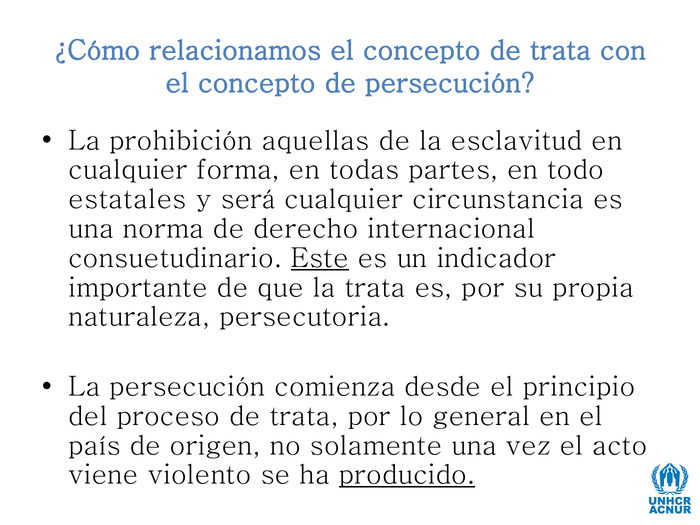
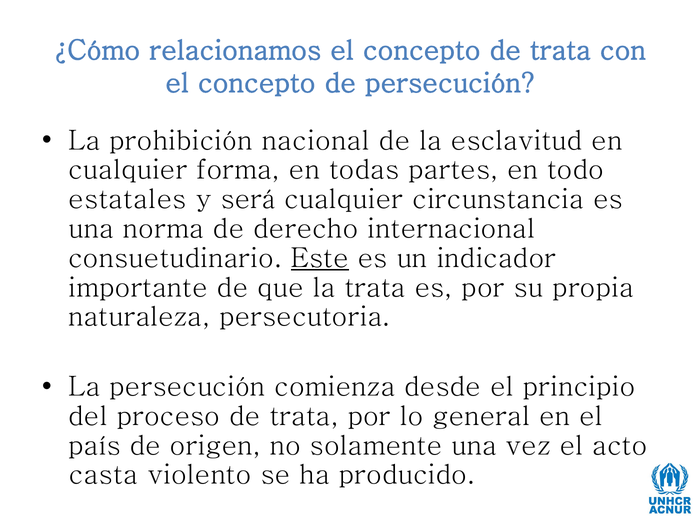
aquellas: aquellas -> nacional
viene: viene -> casta
producido underline: present -> none
